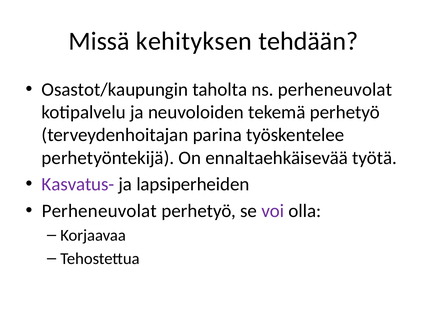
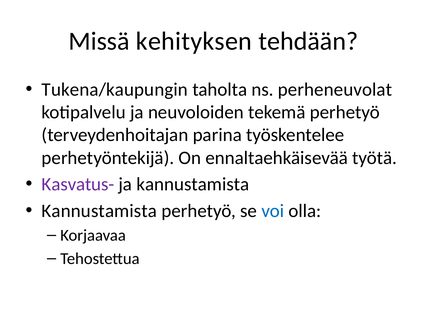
Osastot/kaupungin: Osastot/kaupungin -> Tukena/kaupungin
ja lapsiperheiden: lapsiperheiden -> kannustamista
Perheneuvolat at (99, 211): Perheneuvolat -> Kannustamista
voi colour: purple -> blue
